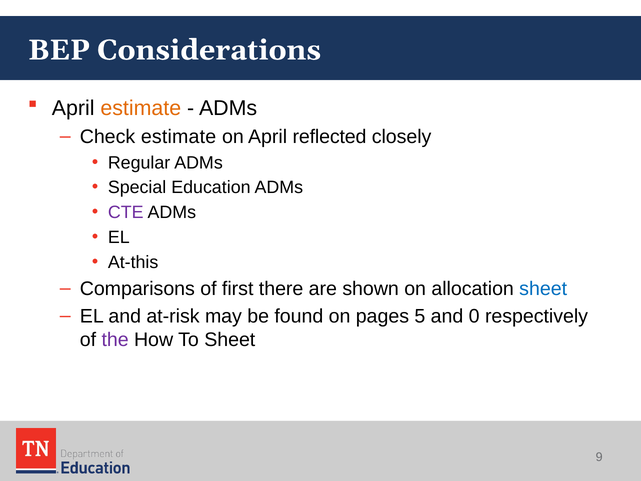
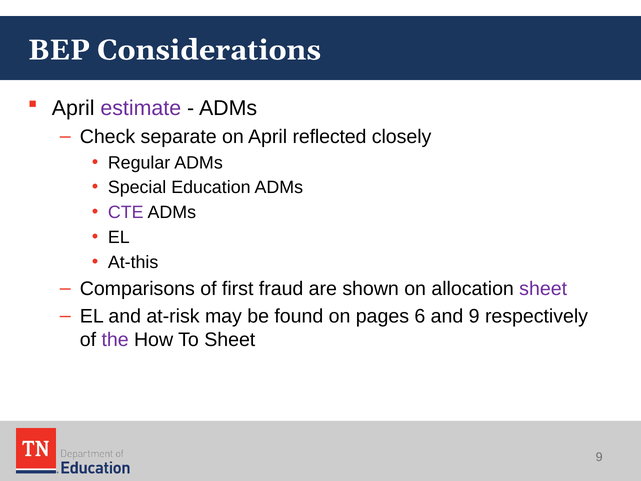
estimate at (141, 108) colour: orange -> purple
Check estimate: estimate -> separate
there: there -> fraud
sheet at (543, 289) colour: blue -> purple
5: 5 -> 6
and 0: 0 -> 9
